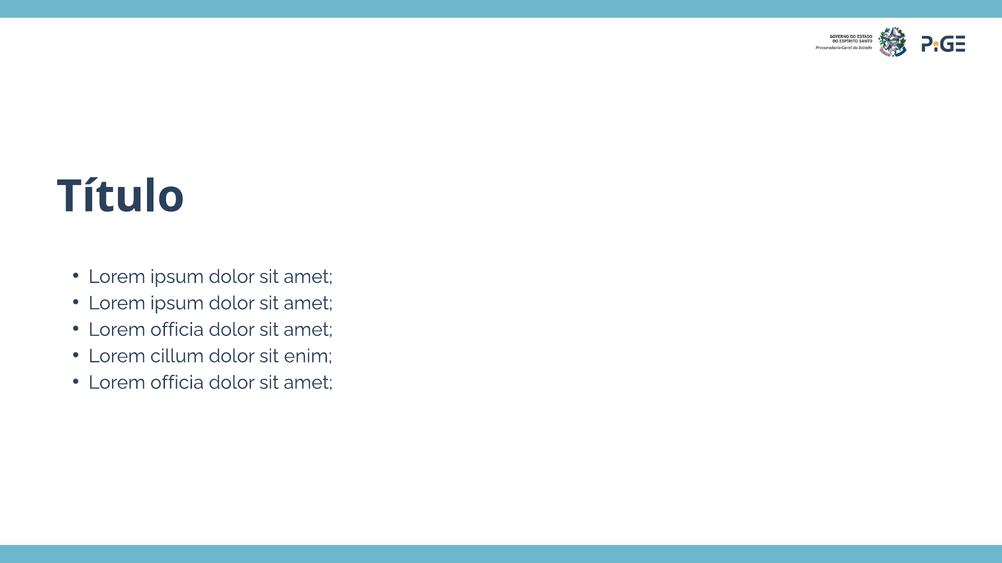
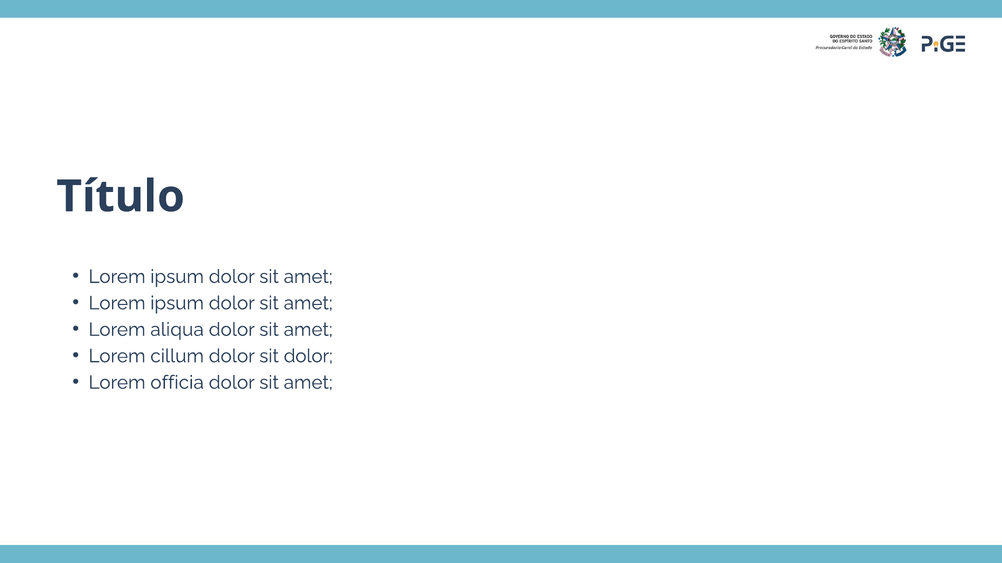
officia at (177, 330): officia -> aliqua
sit enim: enim -> dolor
